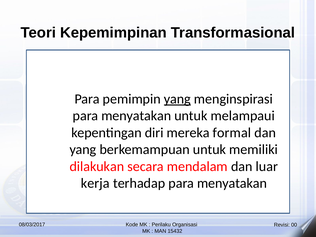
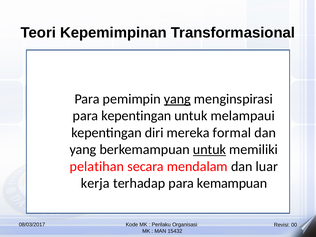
menyatakan at (136, 116): menyatakan -> kepentingan
untuk at (209, 150) underline: none -> present
dilakukan: dilakukan -> pelatihan
terhadap para menyatakan: menyatakan -> kemampuan
